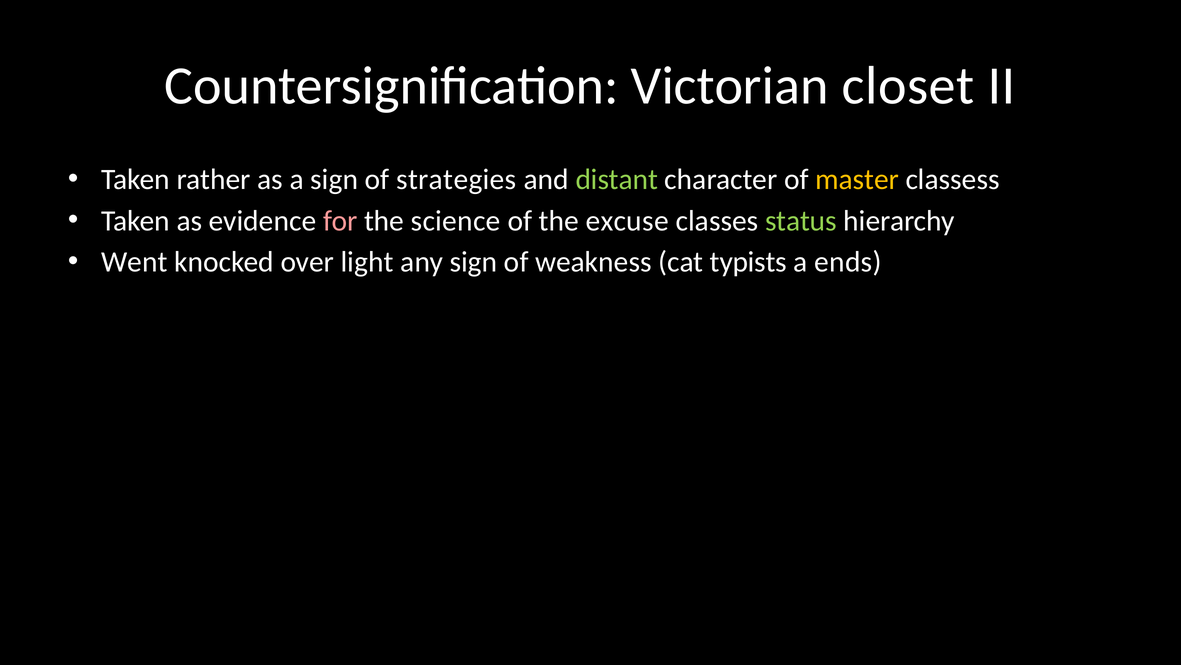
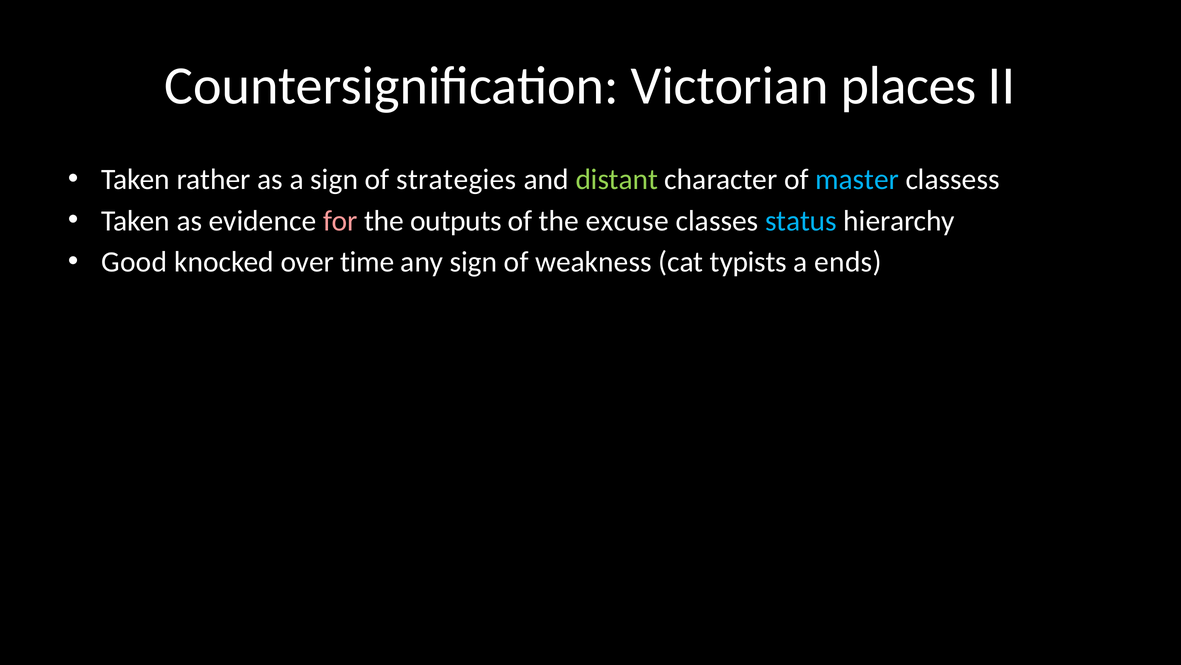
closet: closet -> places
master colour: yellow -> light blue
science: science -> outputs
status colour: light green -> light blue
Went: Went -> Good
light: light -> time
